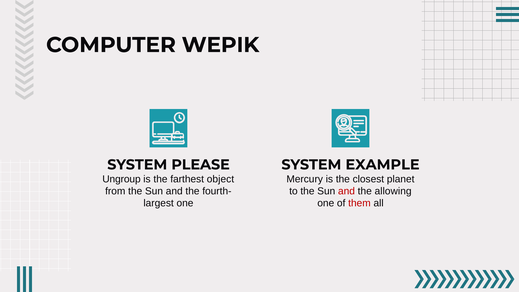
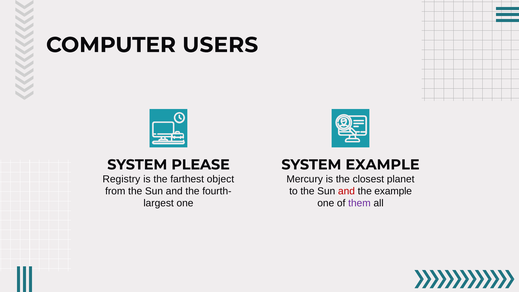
WEPIK: WEPIK -> USERS
Ungroup: Ungroup -> Registry
the allowing: allowing -> example
them colour: red -> purple
